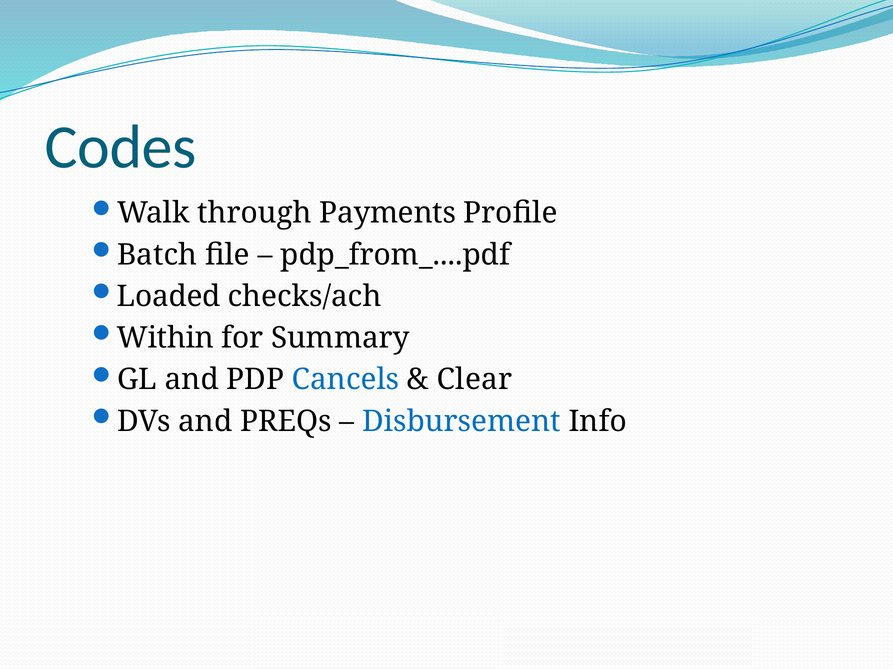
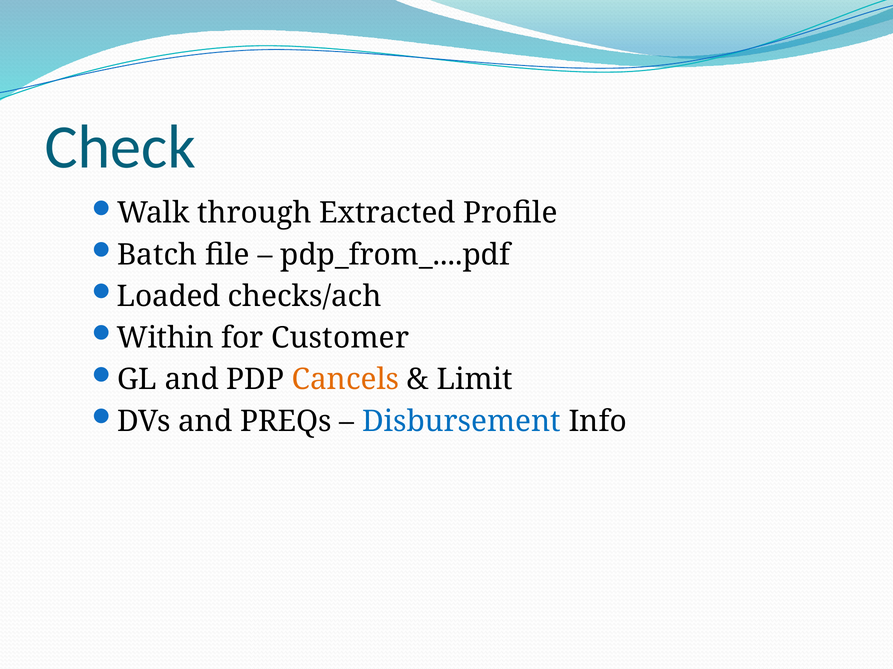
Codes: Codes -> Check
Payments: Payments -> Extracted
Summary: Summary -> Customer
Cancels colour: blue -> orange
Clear: Clear -> Limit
